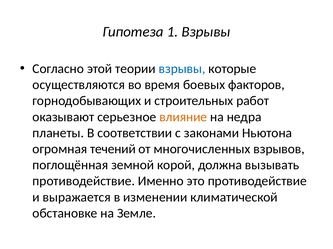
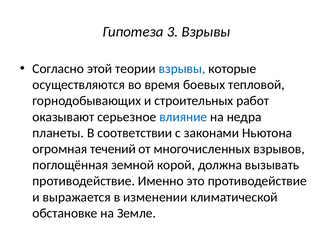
1: 1 -> 3
факторов: факторов -> тепловой
влияние colour: orange -> blue
